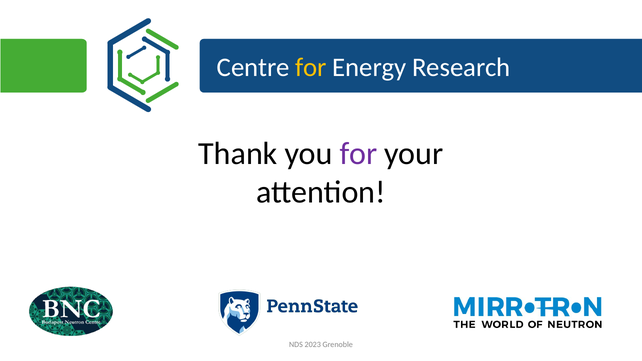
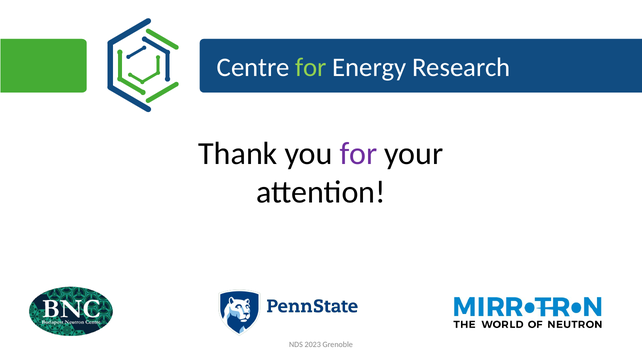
for at (311, 67) colour: yellow -> light green
